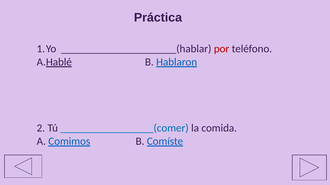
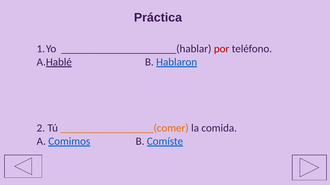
_________________(comer colour: blue -> orange
